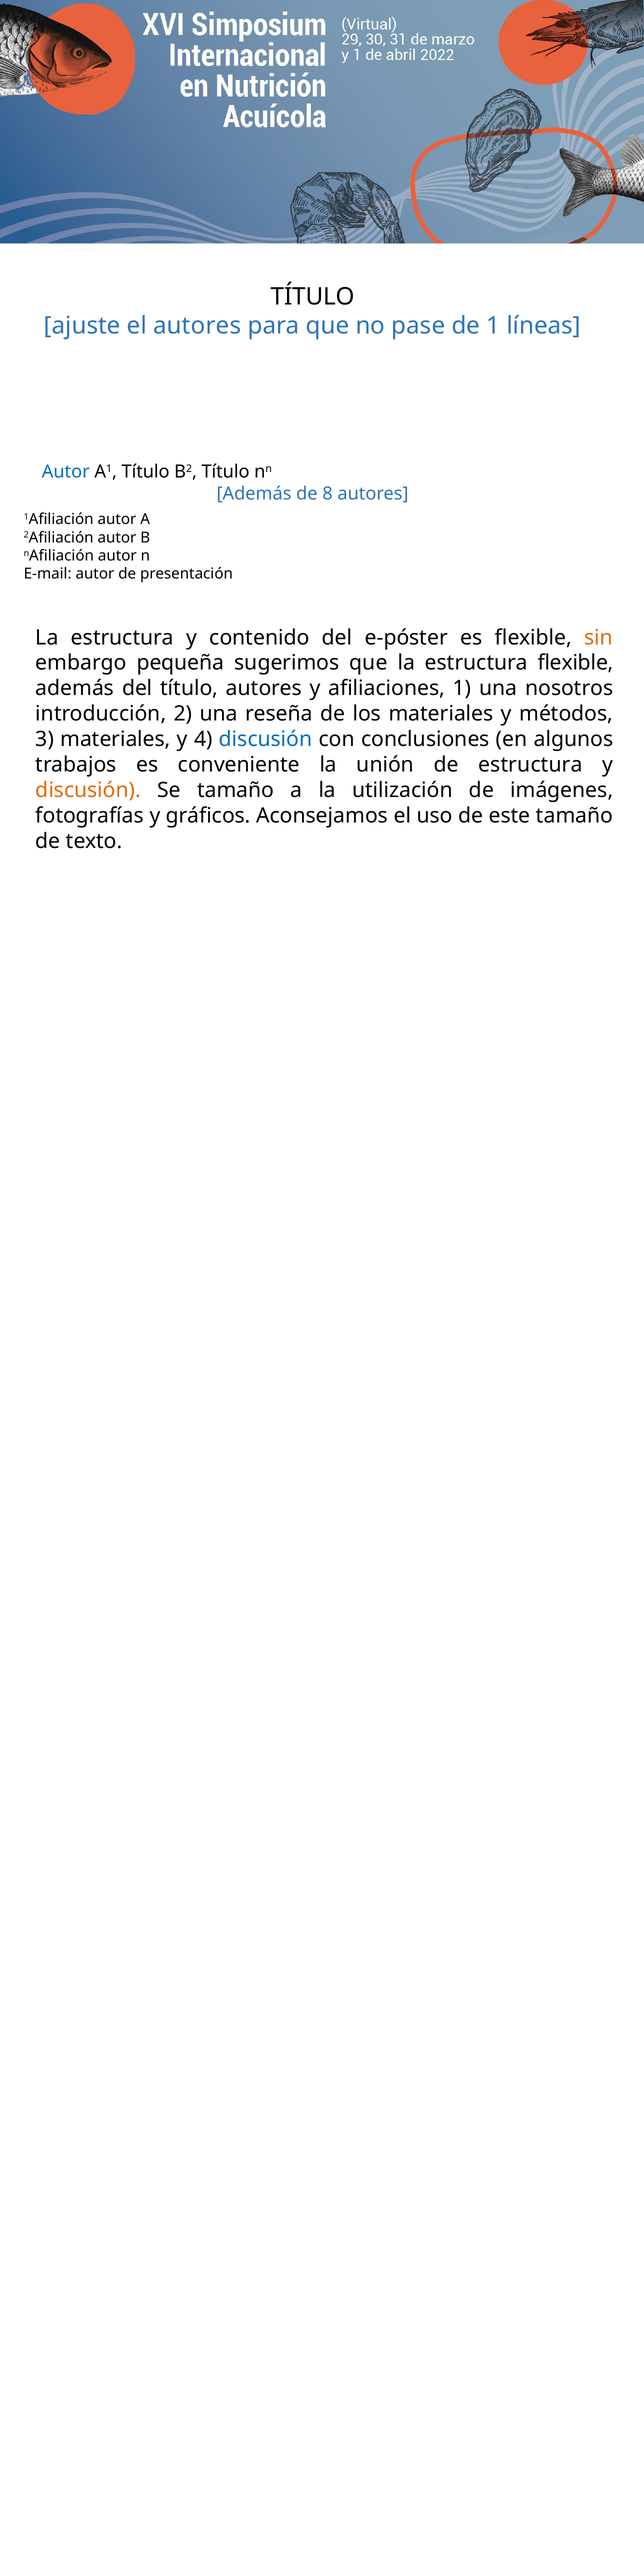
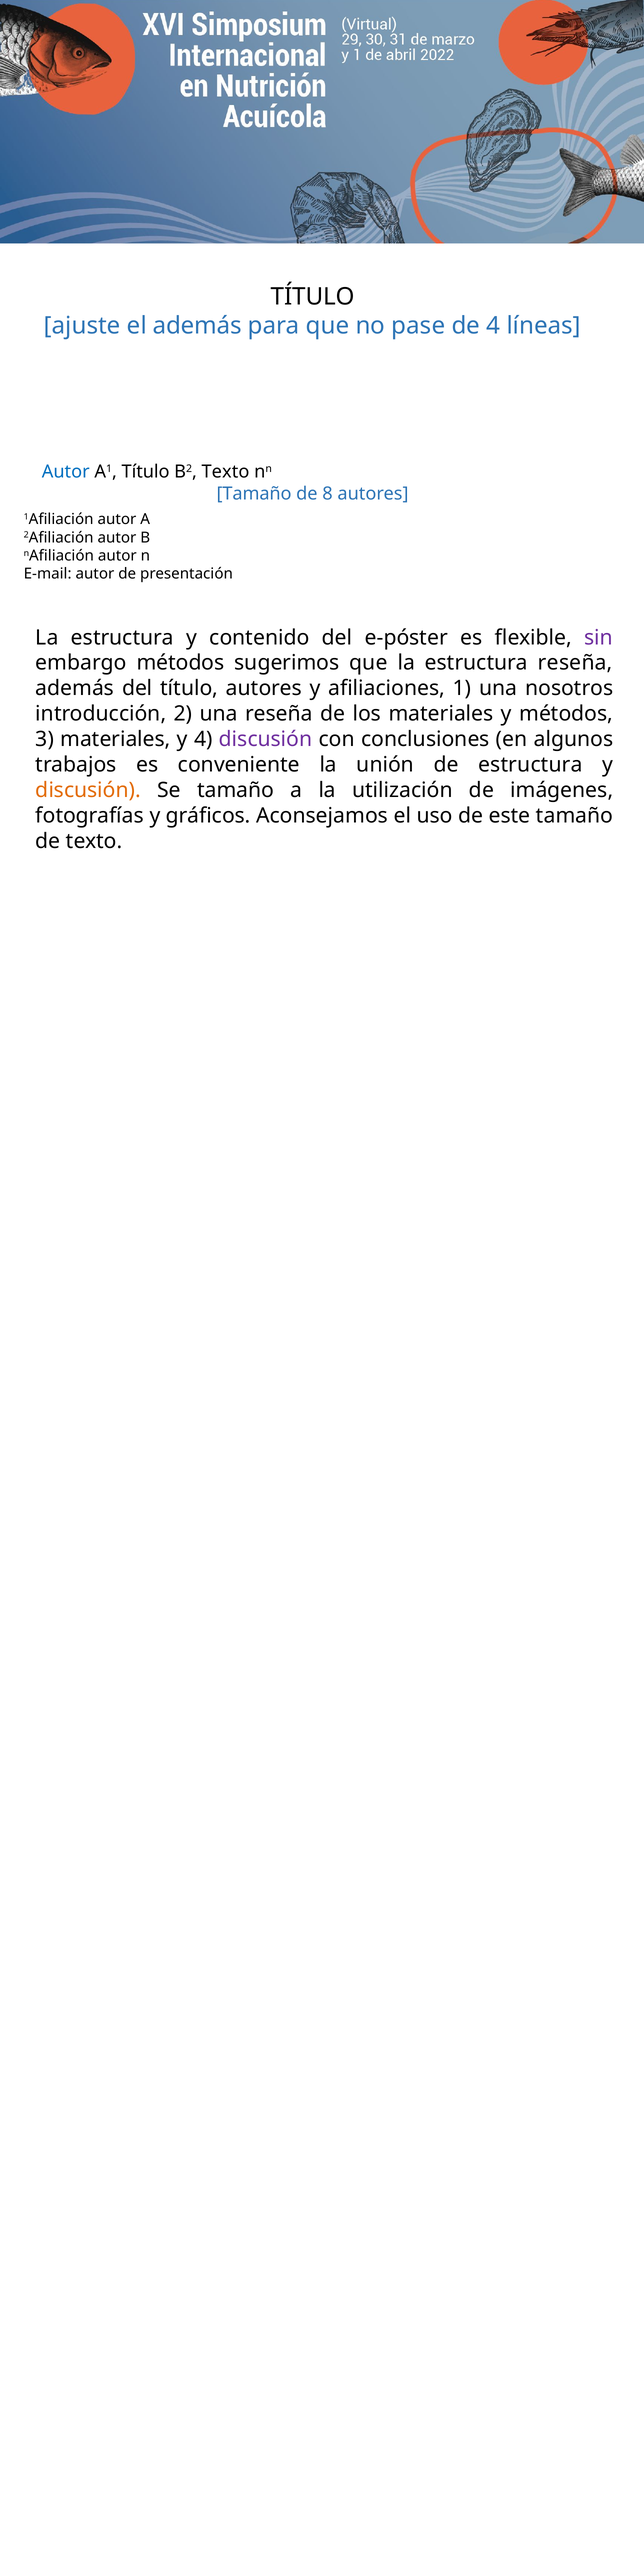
el autores: autores -> además
de 1: 1 -> 4
B2 Título: Título -> Texto
Además at (254, 494): Además -> Tamaño
sin colour: orange -> purple
embargo pequeña: pequeña -> métodos
estructura flexible: flexible -> reseña
discusión at (266, 739) colour: blue -> purple
